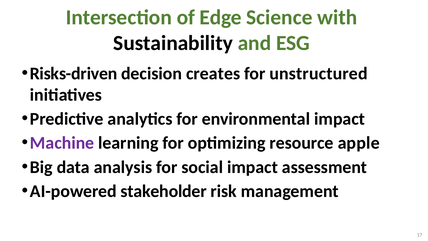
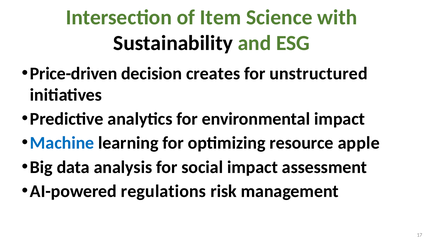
Edge: Edge -> Item
Risks-driven: Risks-driven -> Price-driven
Machine colour: purple -> blue
stakeholder: stakeholder -> regulations
